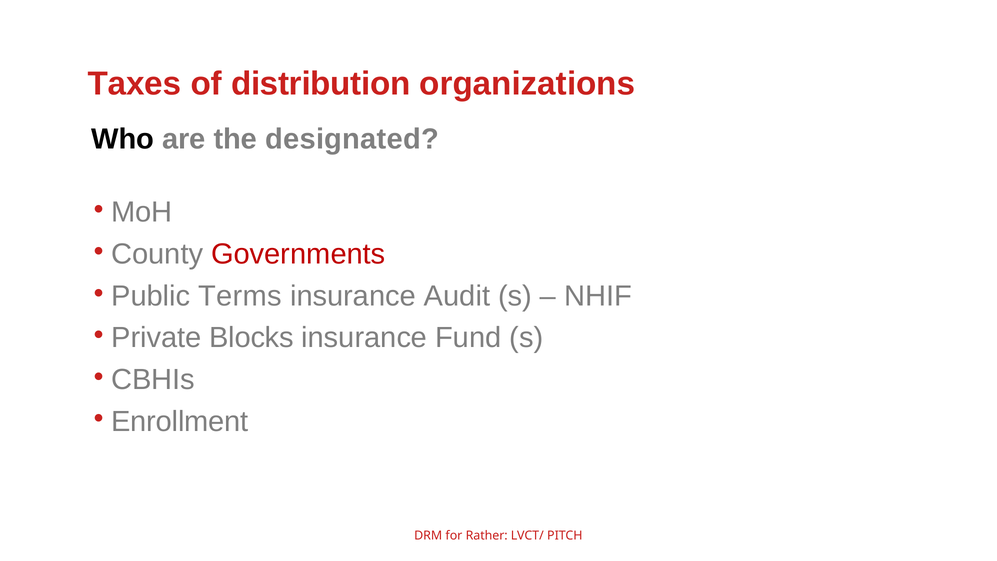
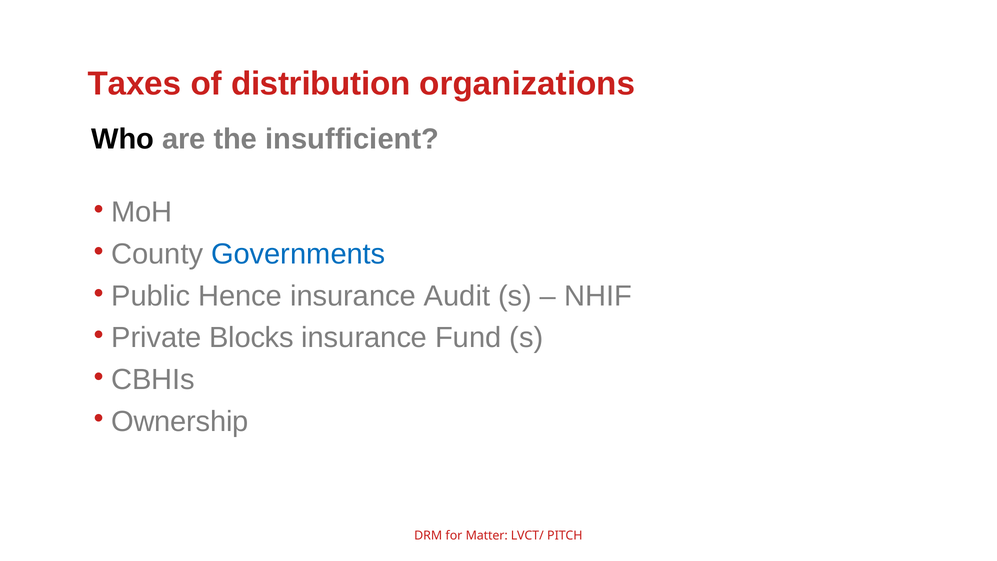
designated: designated -> insufficient
Governments colour: red -> blue
Terms: Terms -> Hence
Enrollment: Enrollment -> Ownership
Rather: Rather -> Matter
